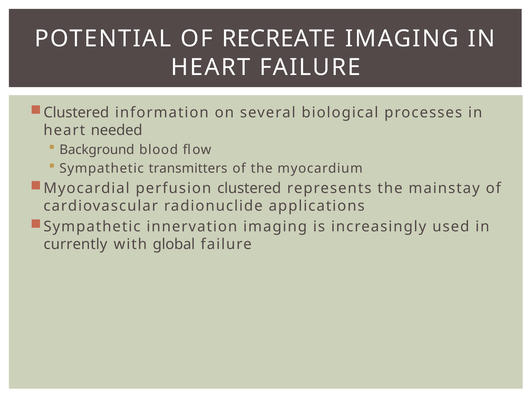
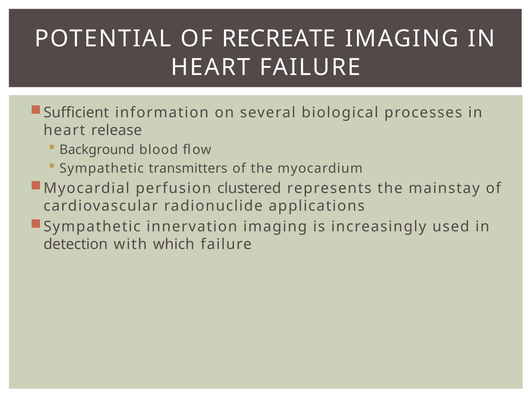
Clustered at (76, 113): Clustered -> Sufficient
needed: needed -> release
currently: currently -> detection
global: global -> which
